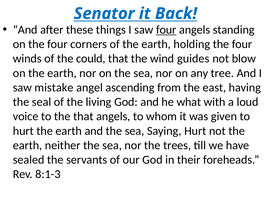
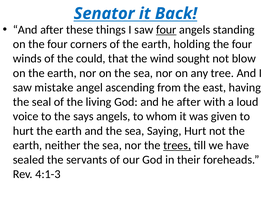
guides: guides -> sought
he what: what -> after
the that: that -> says
trees underline: none -> present
8:1-3: 8:1-3 -> 4:1-3
